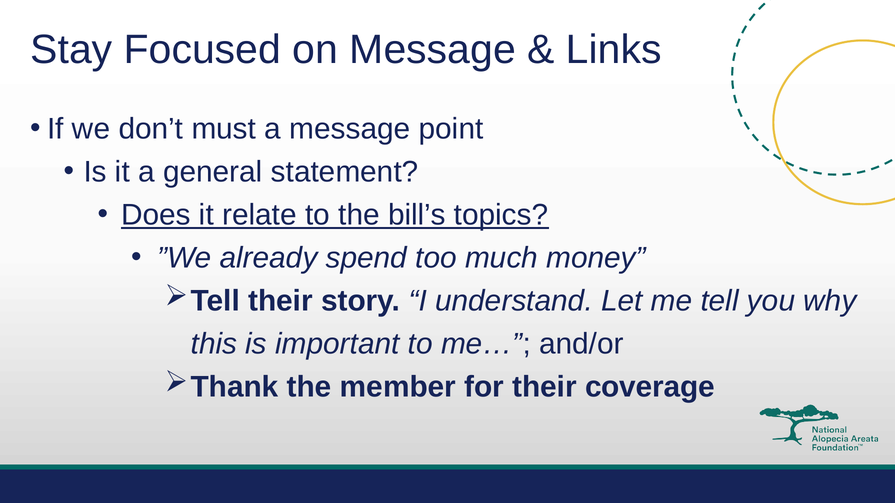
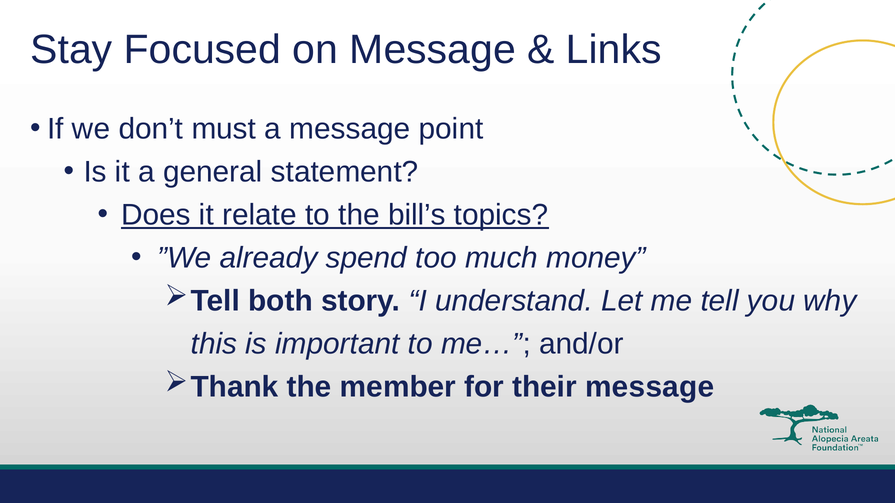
their at (281, 301): their -> both
their coverage: coverage -> message
